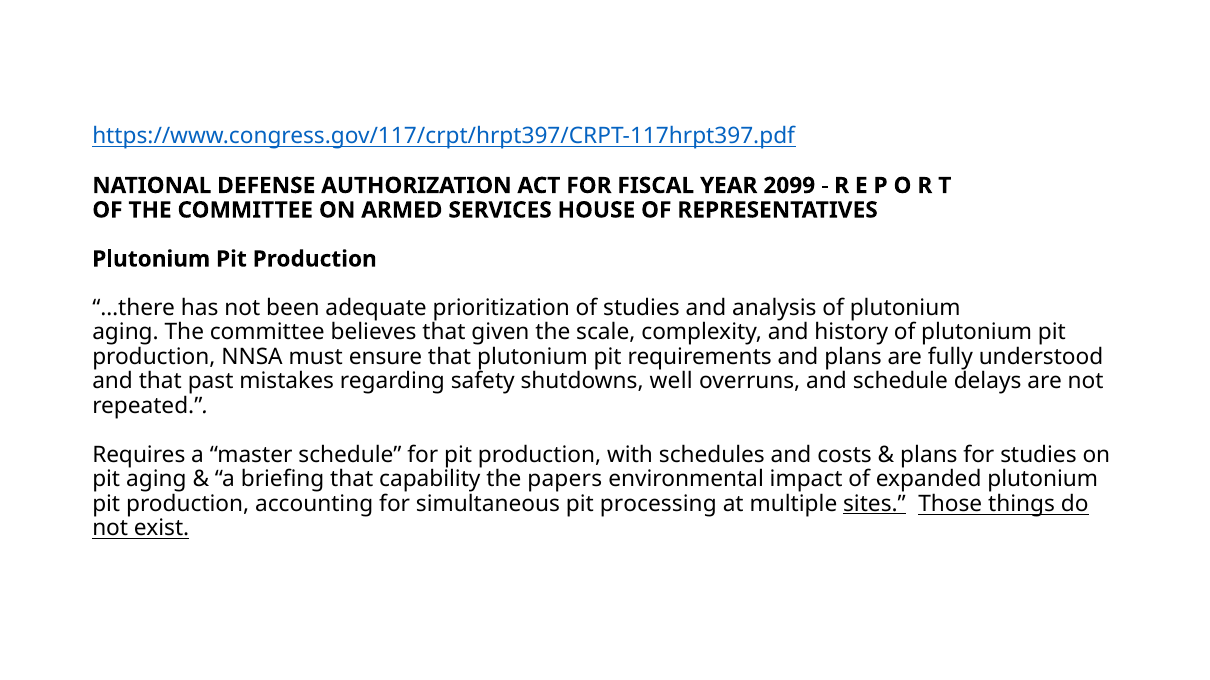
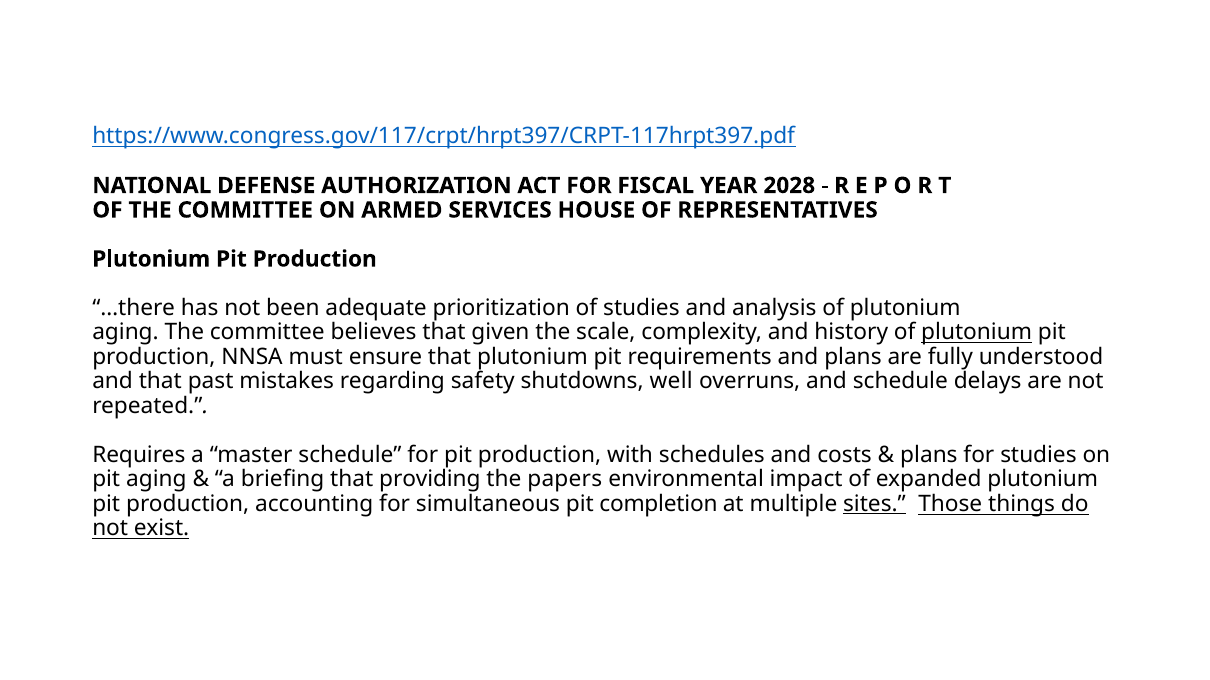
2099: 2099 -> 2028
plutonium at (977, 333) underline: none -> present
capability: capability -> providing
processing: processing -> completion
